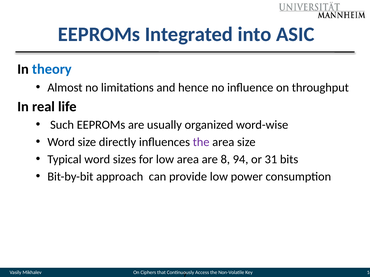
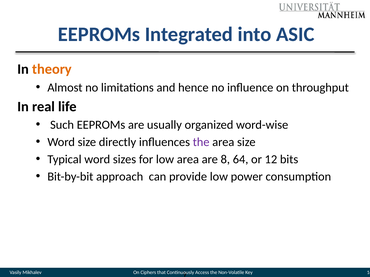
theory colour: blue -> orange
94: 94 -> 64
31: 31 -> 12
